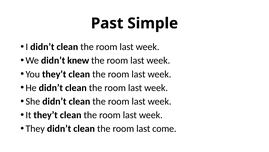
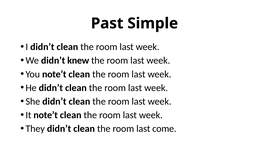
You they’t: they’t -> note’t
It they’t: they’t -> note’t
